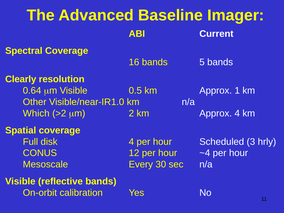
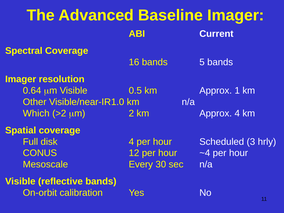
Clearly at (21, 79): Clearly -> Imager
